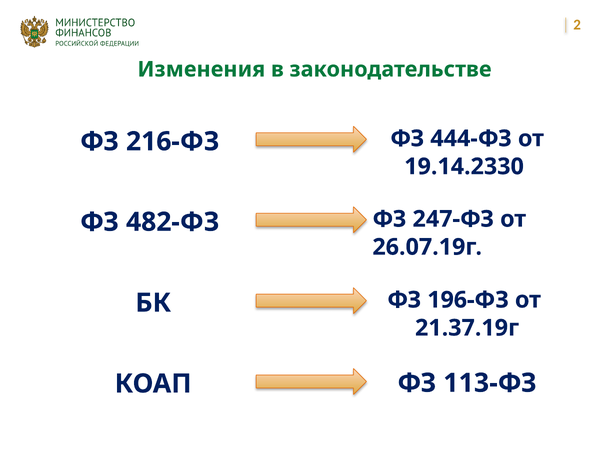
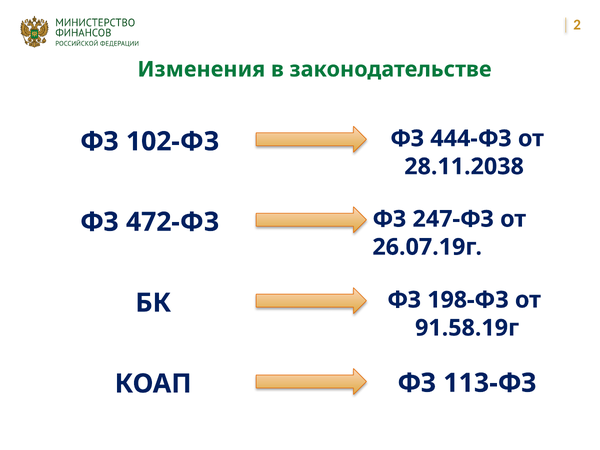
216-ФЗ: 216-ФЗ -> 102-ФЗ
19.14.2330: 19.14.2330 -> 28.11.2038
482-ФЗ: 482-ФЗ -> 472-ФЗ
196-ФЗ: 196-ФЗ -> 198-ФЗ
21.37.19г: 21.37.19г -> 91.58.19г
